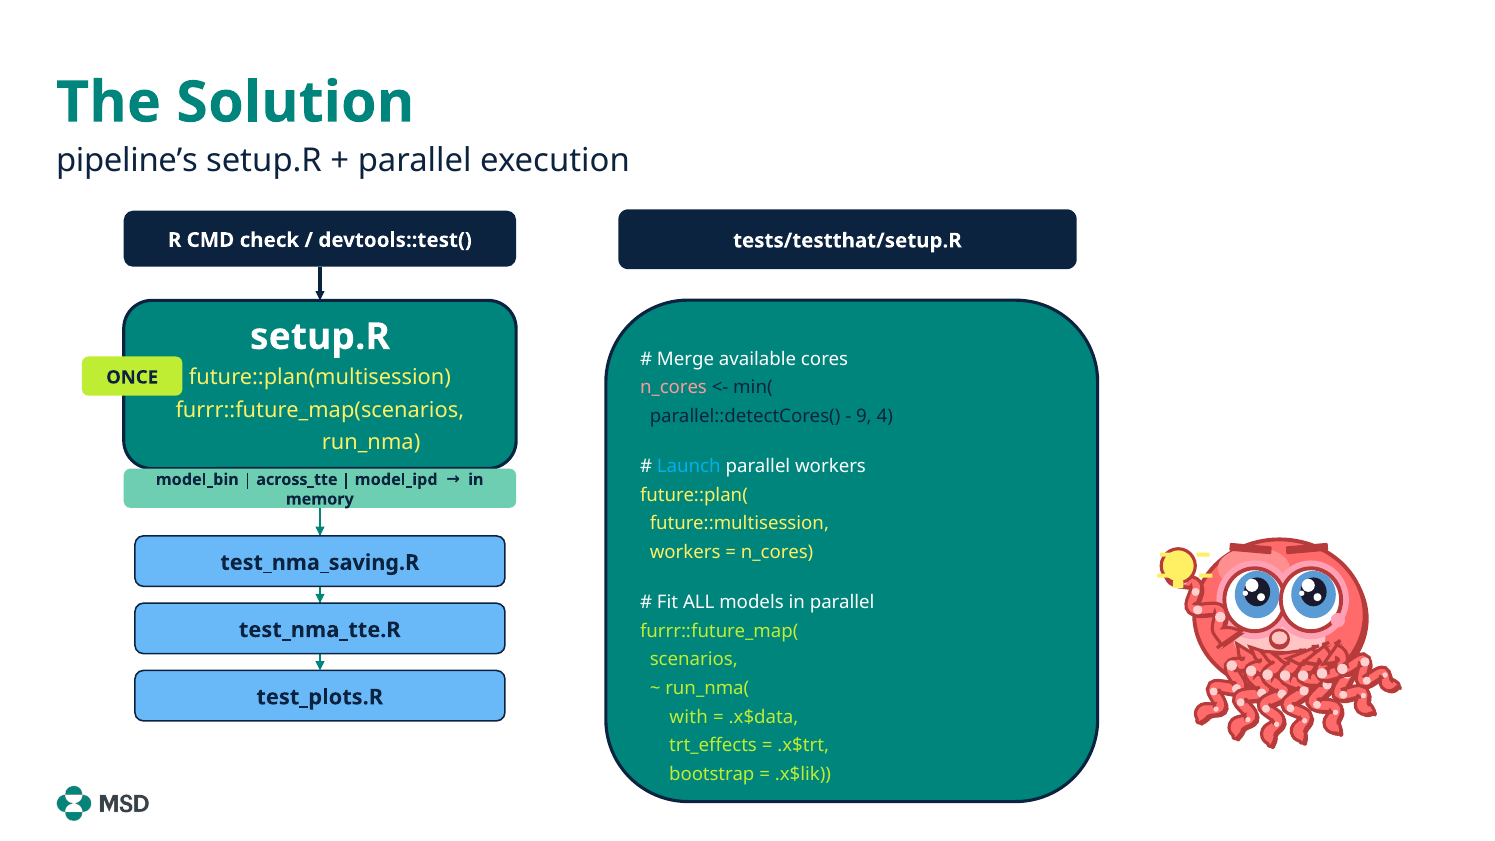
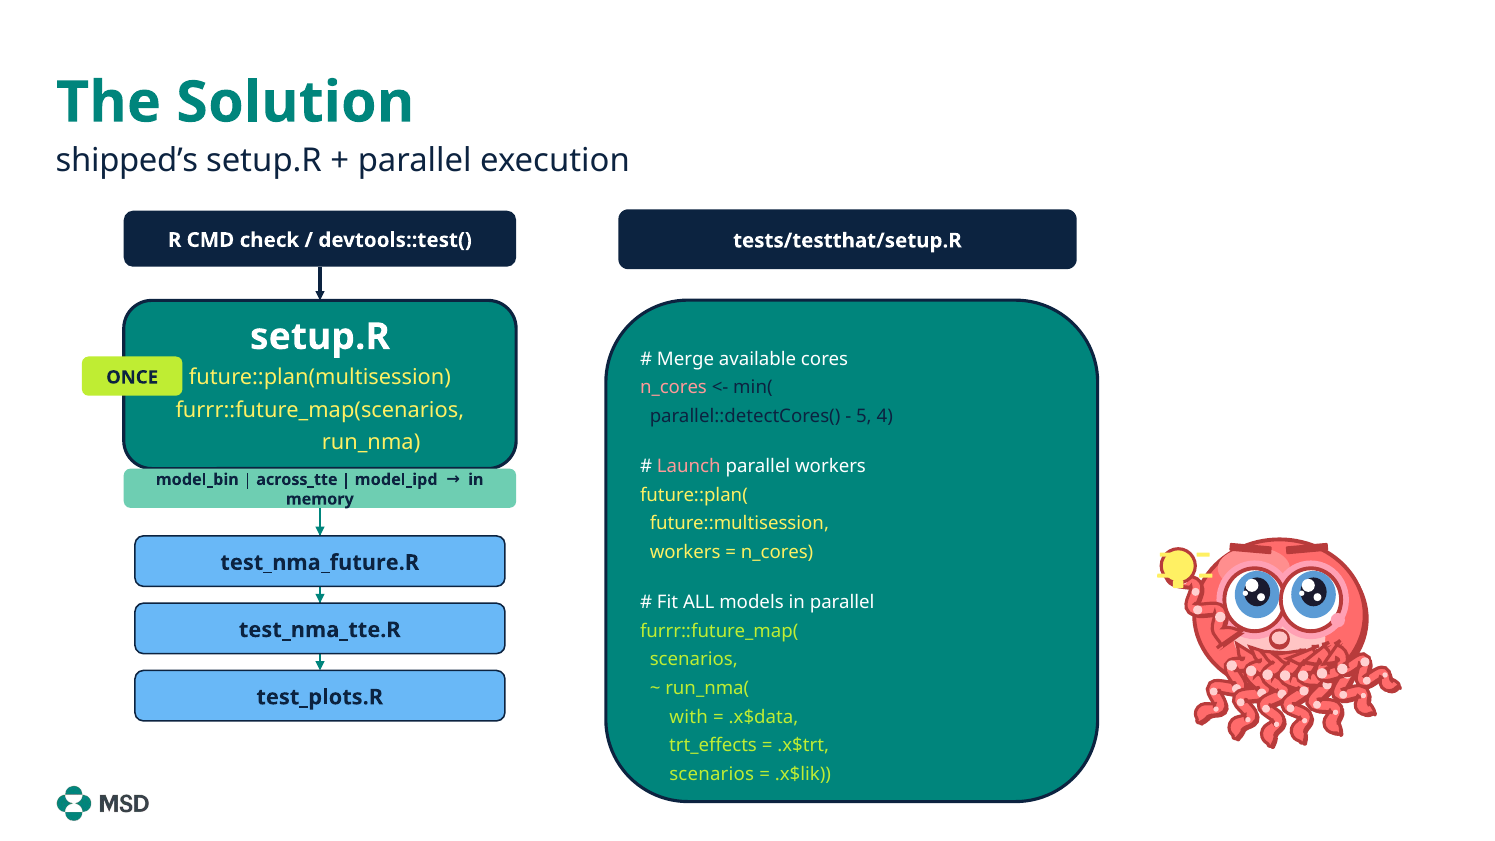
pipeline’s: pipeline’s -> shipped’s
9: 9 -> 5
Launch colour: light blue -> pink
test_nma_saving.R: test_nma_saving.R -> test_nma_future.R
bootstrap at (712, 774): bootstrap -> scenarios
